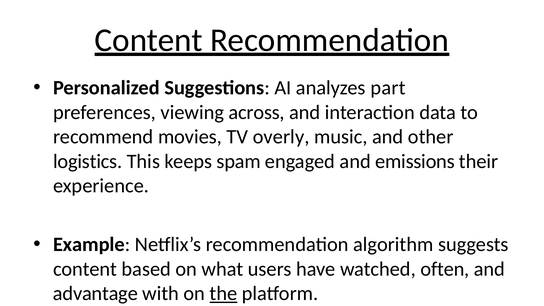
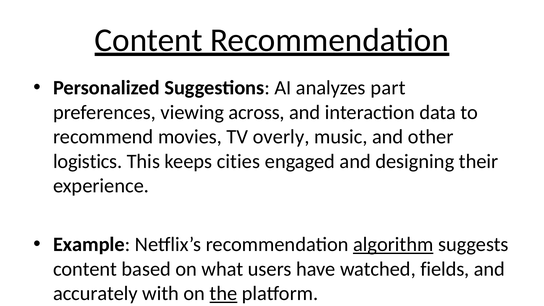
spam: spam -> cities
emissions: emissions -> designing
algorithm underline: none -> present
often: often -> fields
advantage: advantage -> accurately
